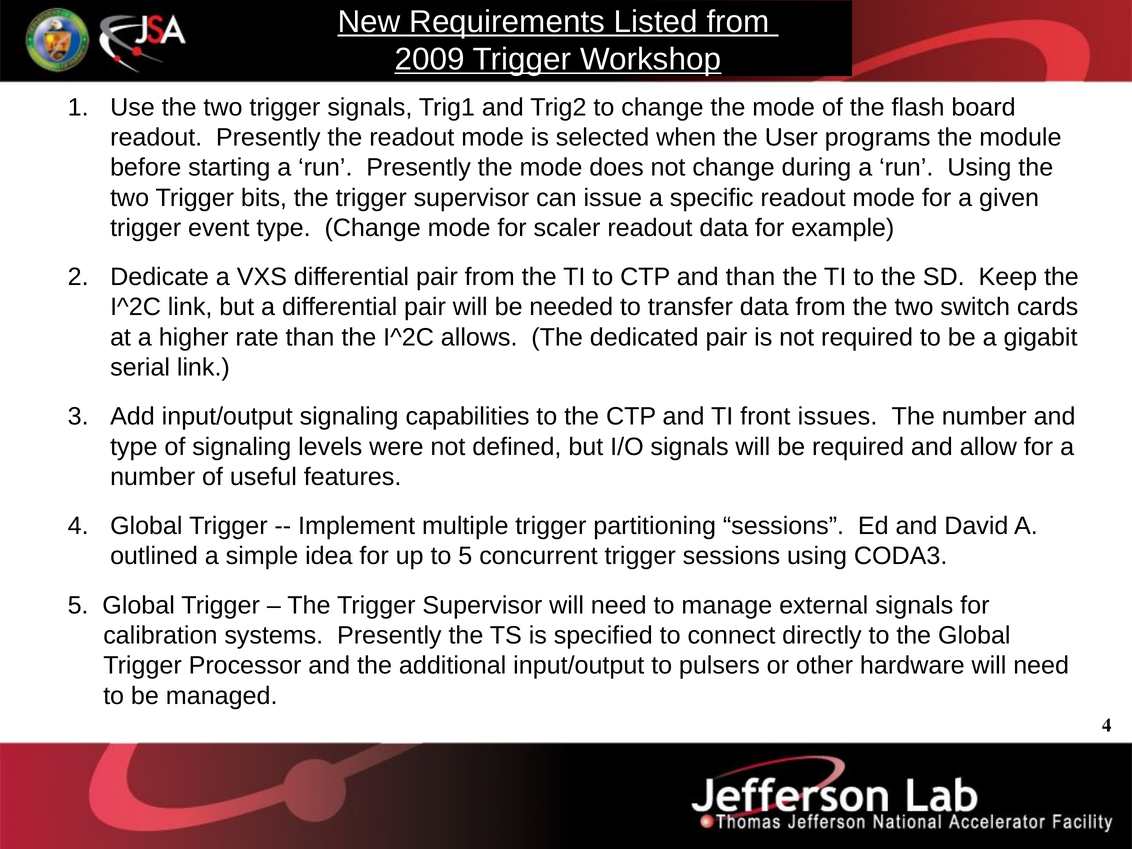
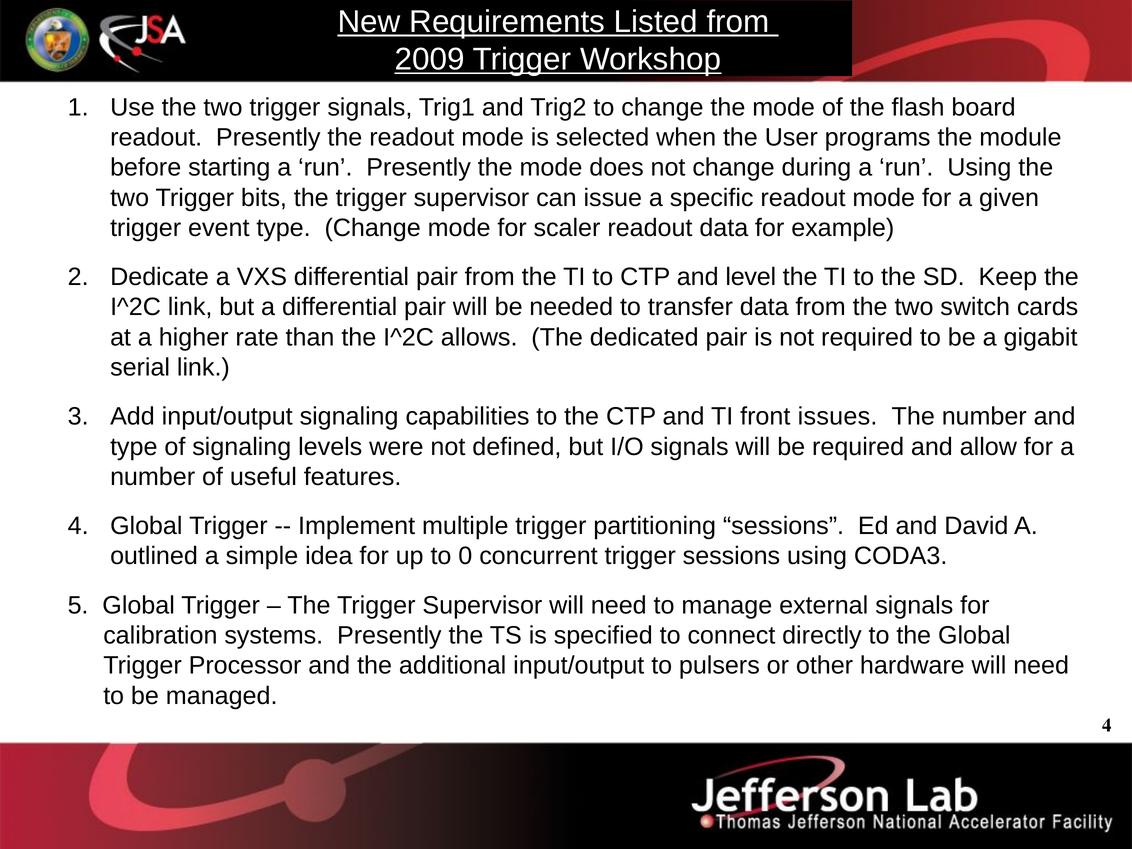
and than: than -> level
to 5: 5 -> 0
